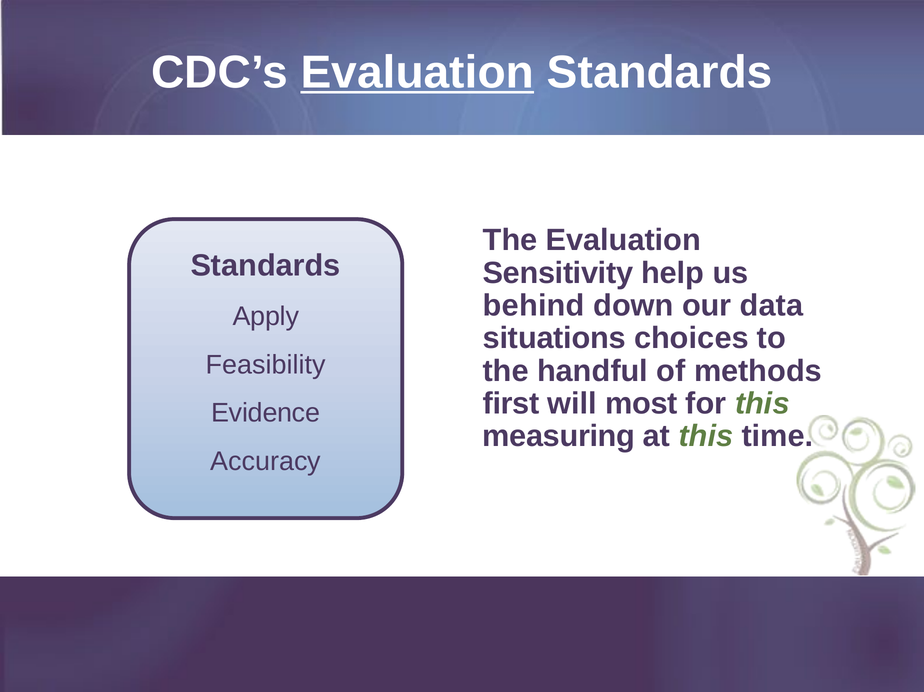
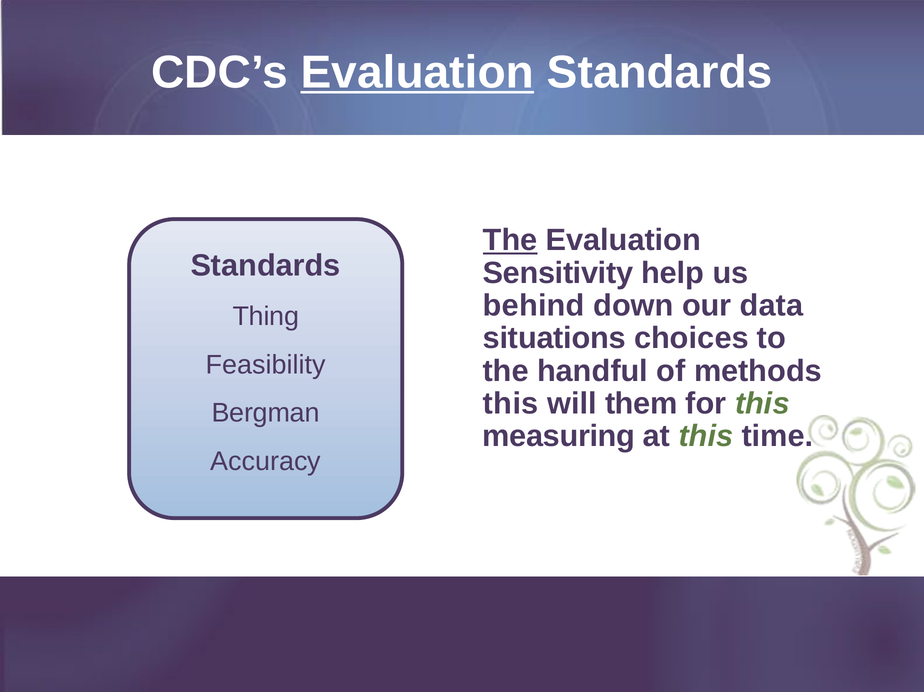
The at (510, 240) underline: none -> present
Apply: Apply -> Thing
first at (511, 404): first -> this
most: most -> them
Evidence: Evidence -> Bergman
